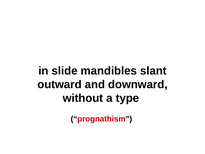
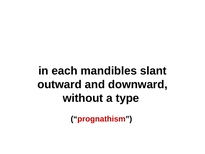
slide: slide -> each
